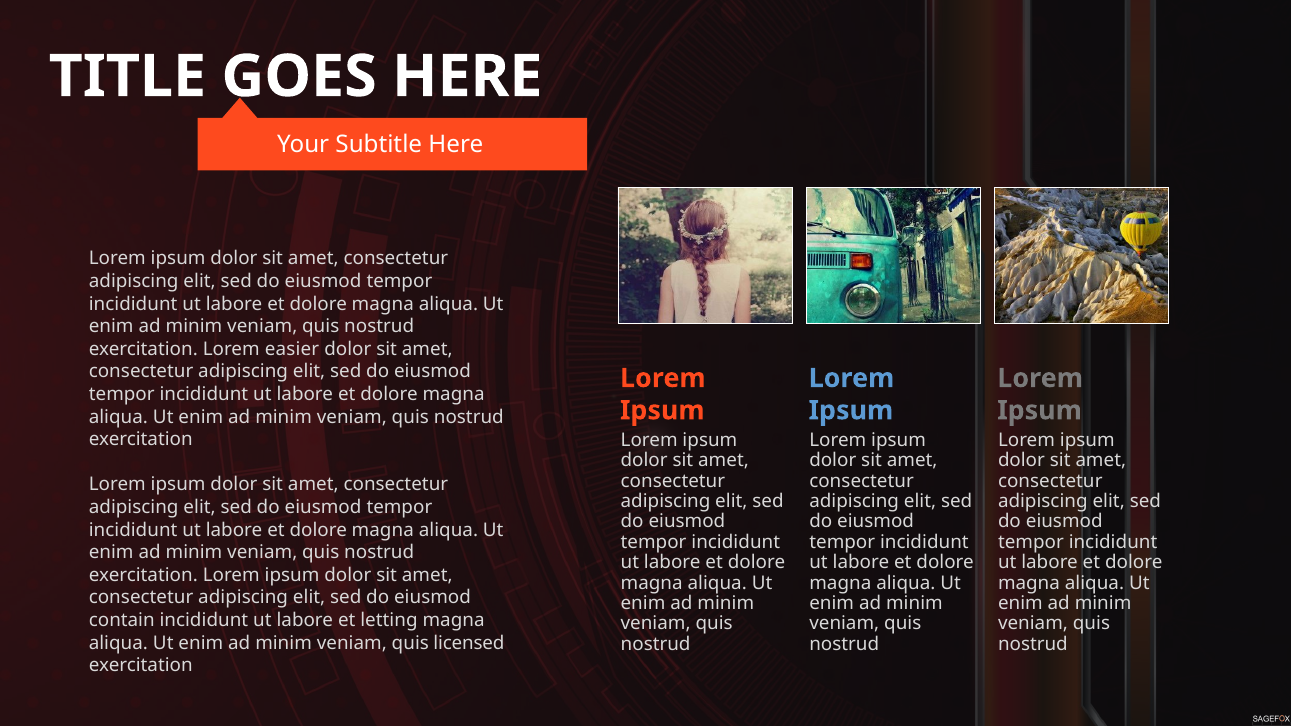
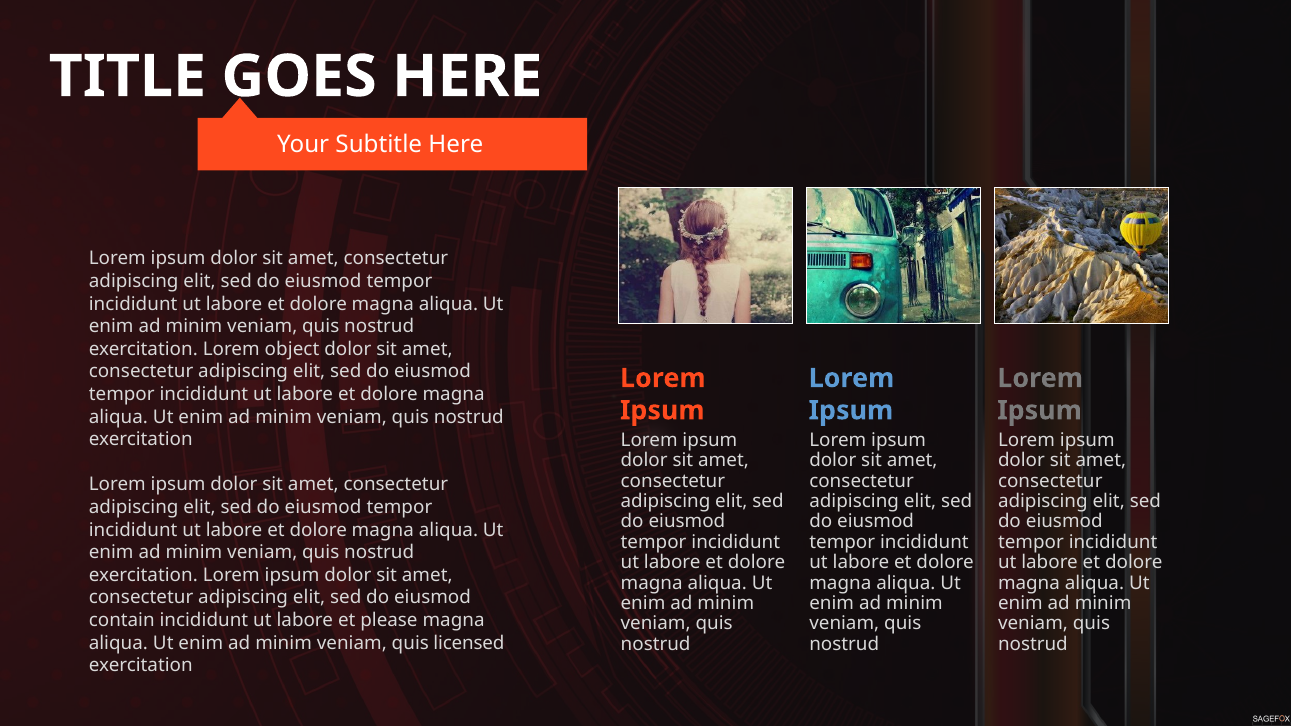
easier: easier -> object
letting: letting -> please
